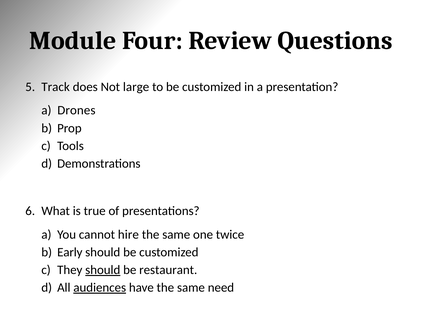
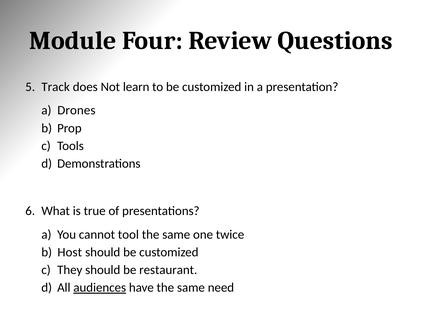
large: large -> learn
hire: hire -> tool
Early: Early -> Host
should at (103, 270) underline: present -> none
